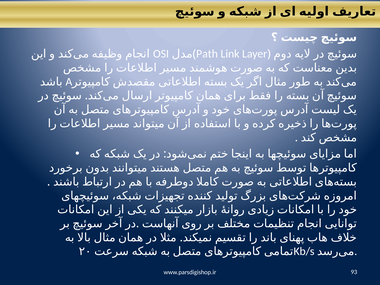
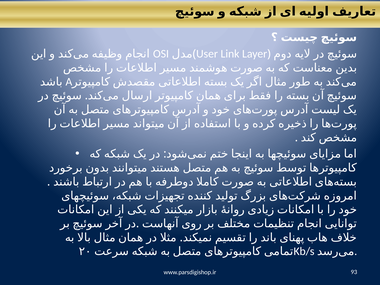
Path: Path -> User
